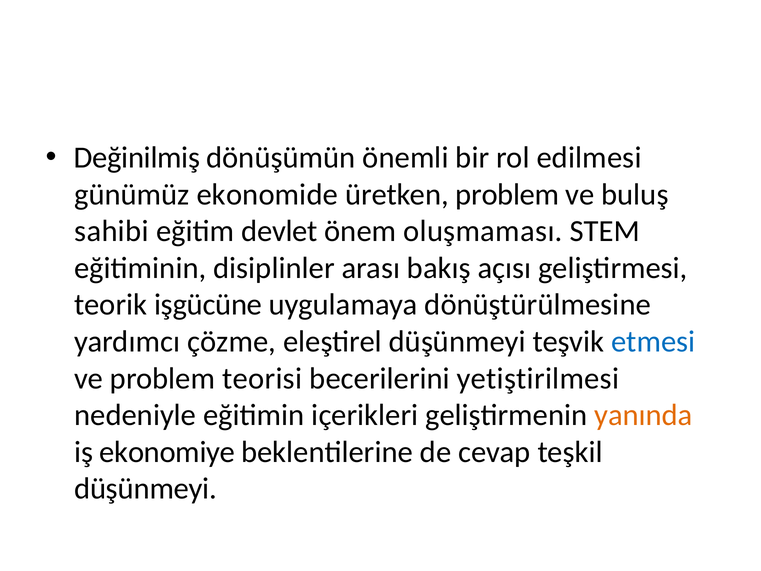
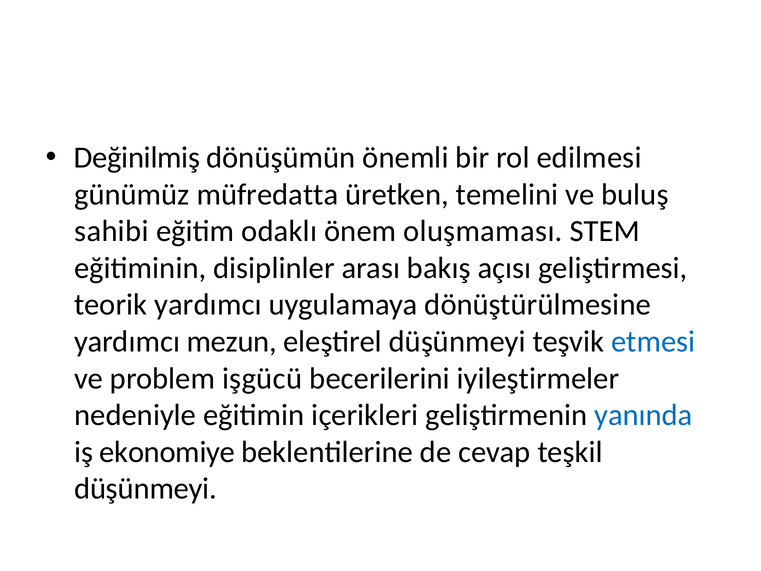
ekonomide: ekonomide -> müfredatta
üretken problem: problem -> temelini
devlet: devlet -> odaklı
teorik işgücüne: işgücüne -> yardımcı
çözme: çözme -> mezun
teorisi: teorisi -> işgücü
yetiştirilmesi: yetiştirilmesi -> iyileştirmeler
yanında colour: orange -> blue
